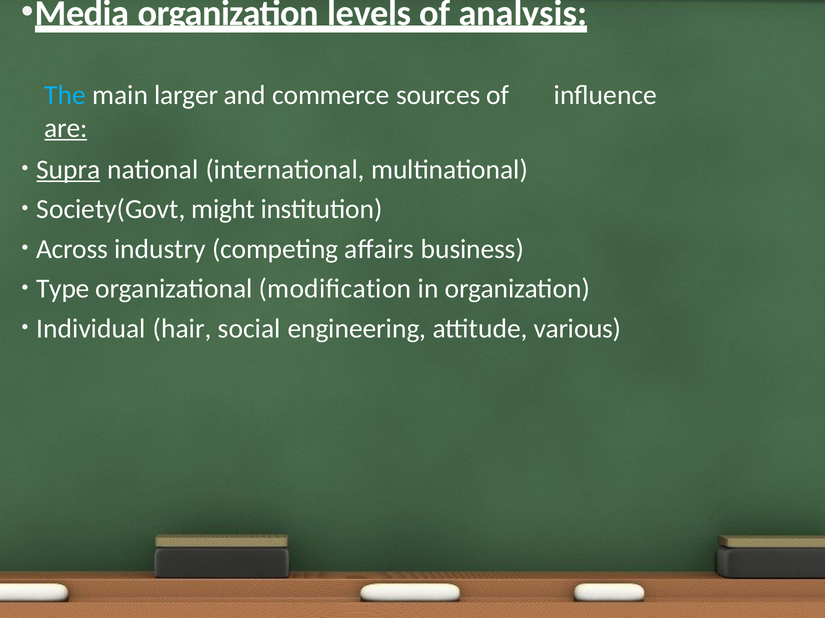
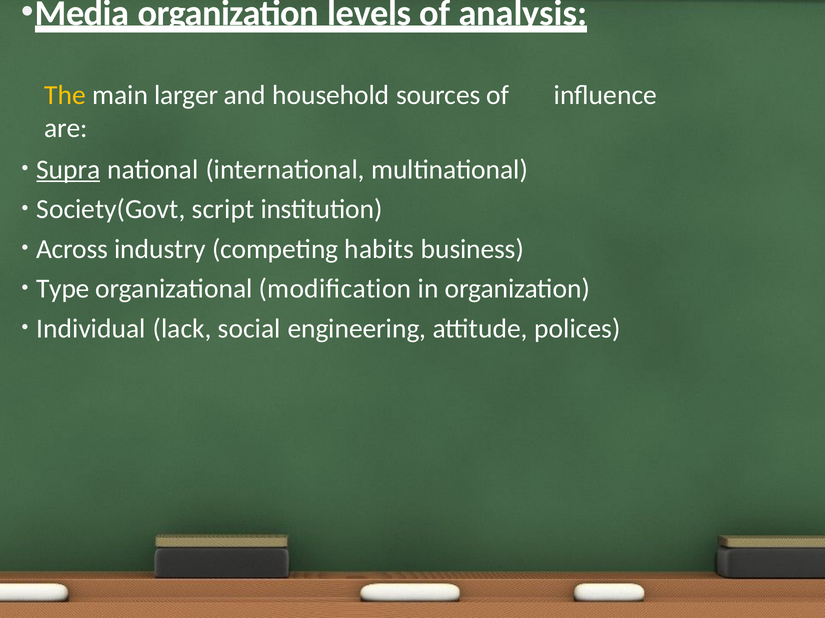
The colour: light blue -> yellow
commerce: commerce -> household
are underline: present -> none
might: might -> script
aﬀairs: aﬀairs -> habits
hair: hair -> lack
various: various -> polices
